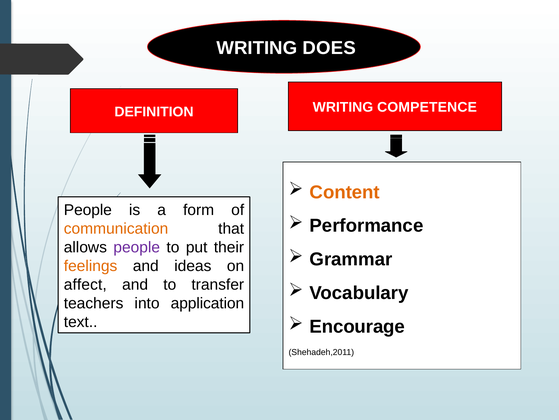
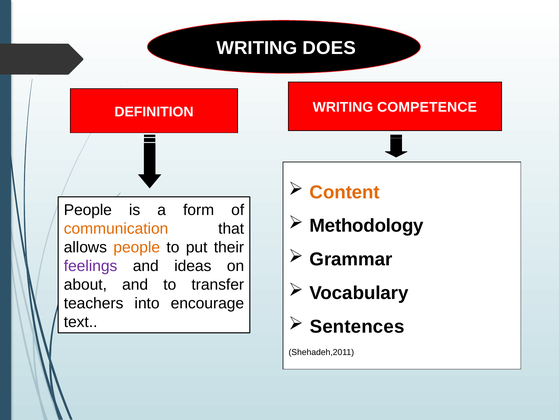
Performance: Performance -> Methodology
people at (137, 247) colour: purple -> orange
feelings colour: orange -> purple
affect: affect -> about
application: application -> encourage
Encourage: Encourage -> Sentences
